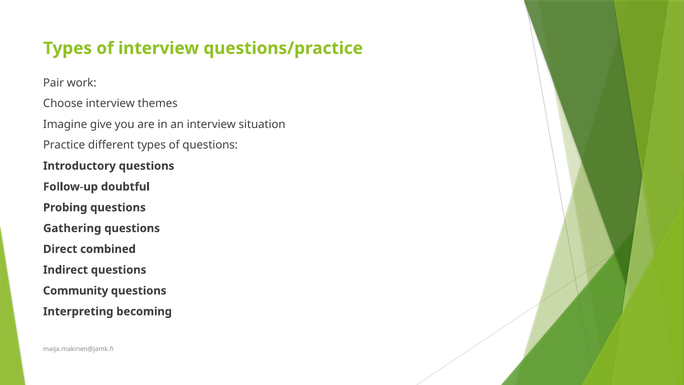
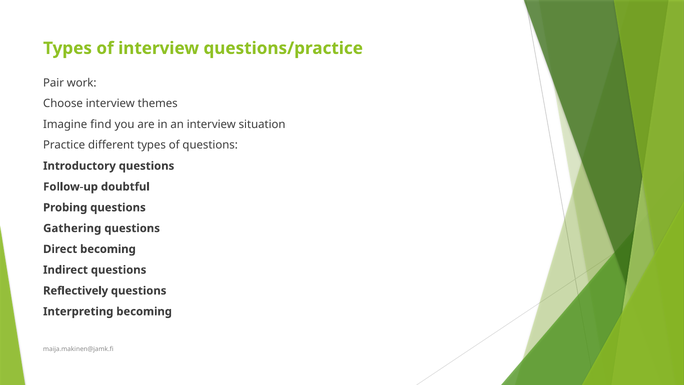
give: give -> find
Direct combined: combined -> becoming
Community: Community -> Reflectively
